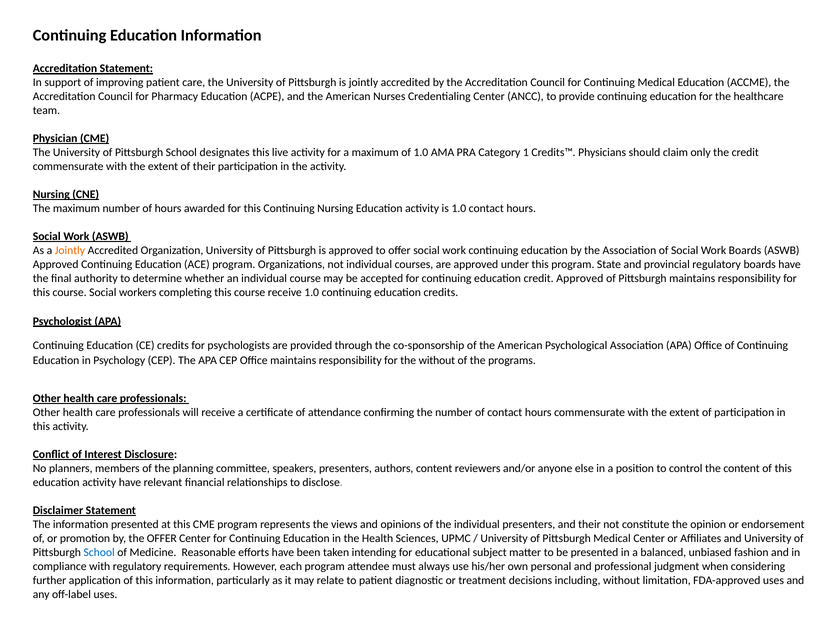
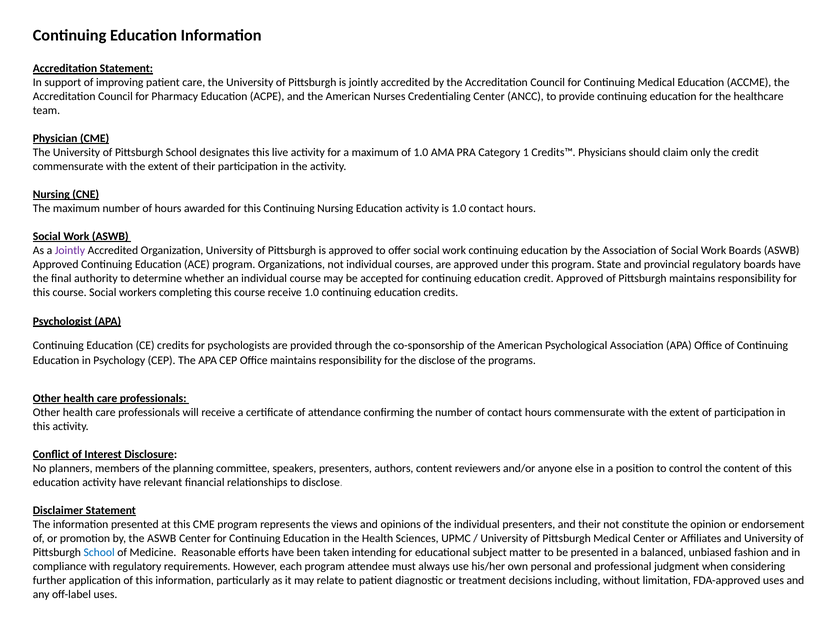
Jointly at (70, 251) colour: orange -> purple
the without: without -> disclose
the OFFER: OFFER -> ASWB
